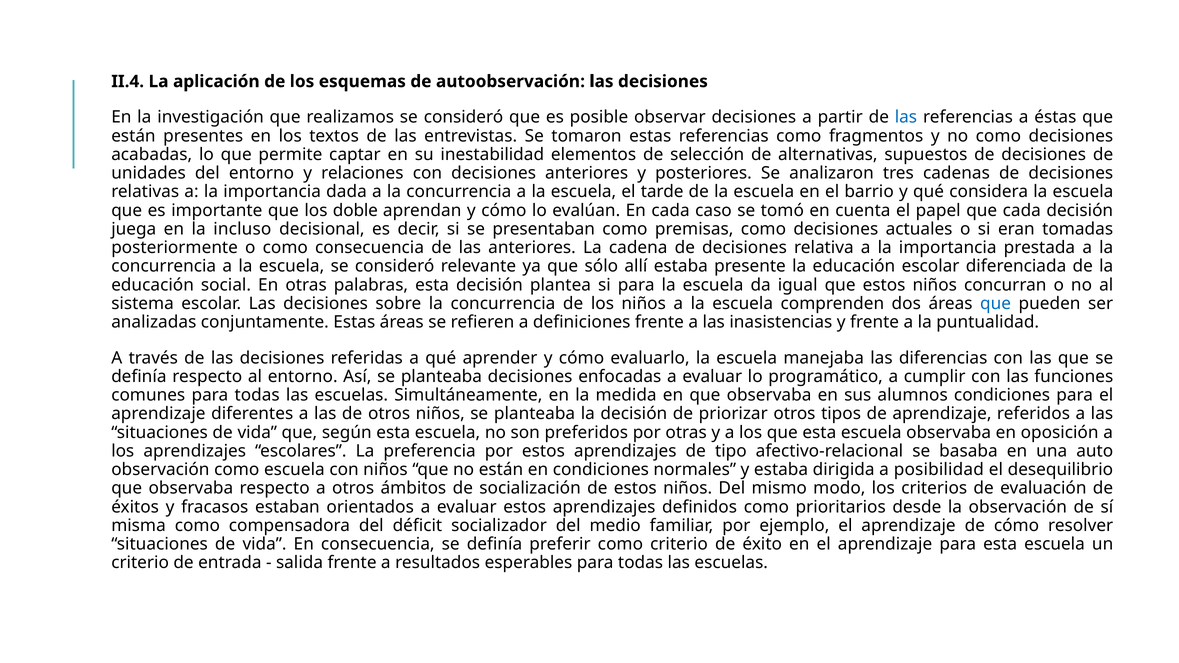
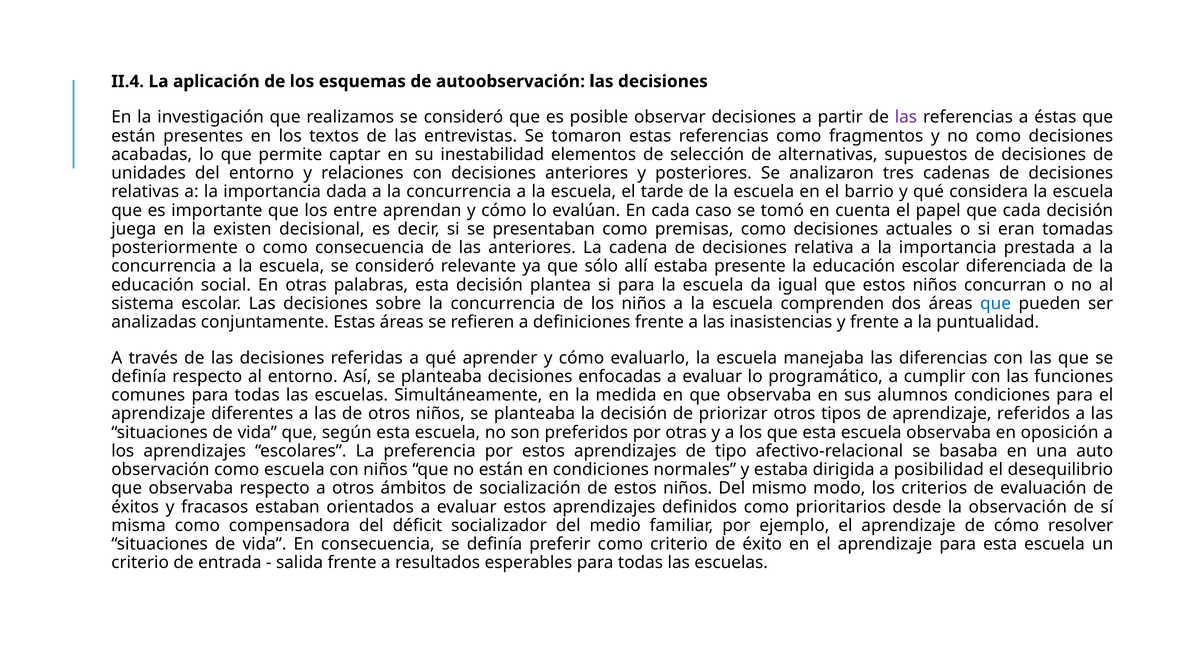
las at (906, 117) colour: blue -> purple
doble: doble -> entre
incluso: incluso -> existen
